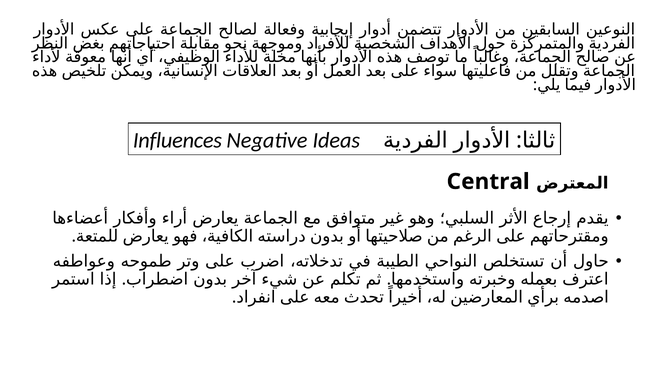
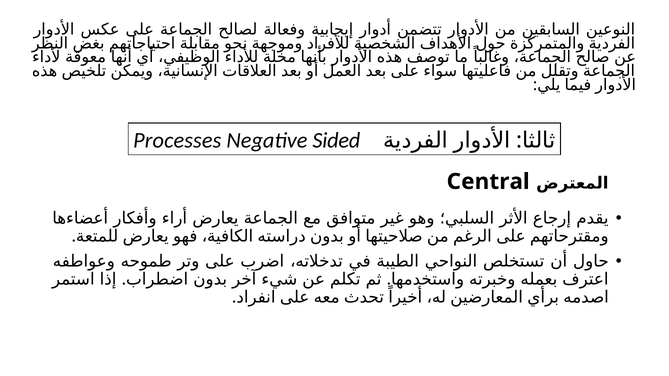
Influences: Influences -> Processes
Ideas: Ideas -> Sided
